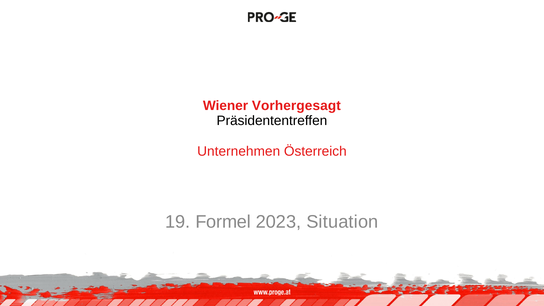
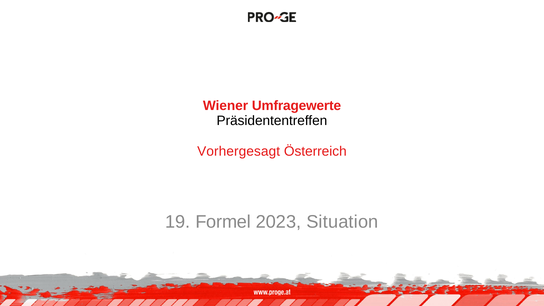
Vorhergesagt: Vorhergesagt -> Umfragewerte
Unternehmen: Unternehmen -> Vorhergesagt
